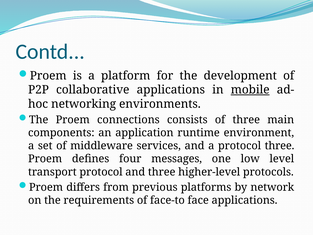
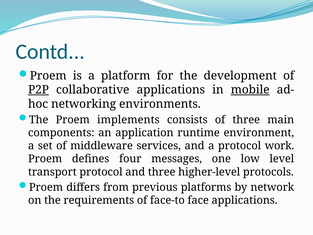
P2P underline: none -> present
connections: connections -> implements
protocol three: three -> work
